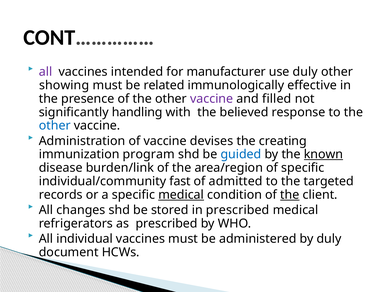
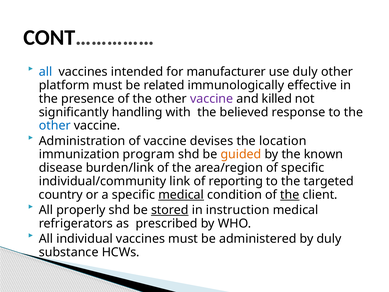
all at (46, 72) colour: purple -> blue
showing: showing -> platform
filled: filled -> killed
creating: creating -> location
guided colour: blue -> orange
known underline: present -> none
fast: fast -> link
admitted: admitted -> reporting
records: records -> country
changes: changes -> properly
stored underline: none -> present
in prescribed: prescribed -> instruction
document: document -> substance
